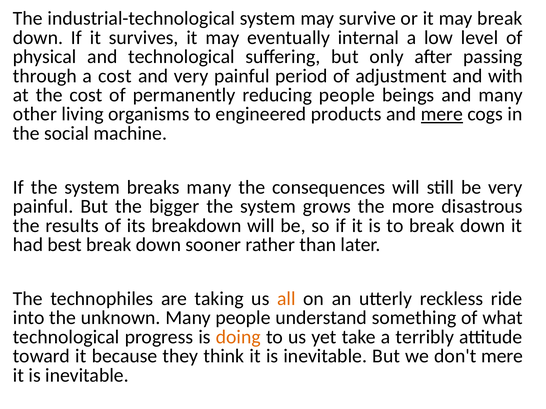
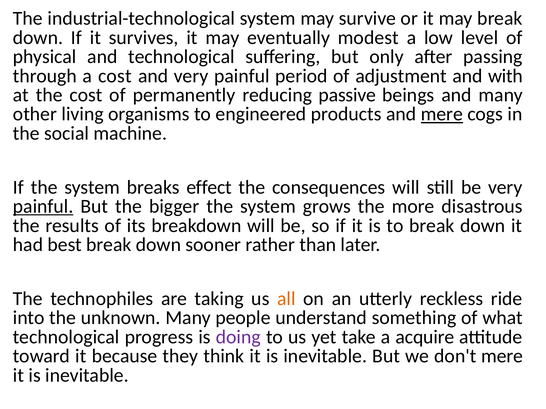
internal: internal -> modest
reducing people: people -> passive
breaks many: many -> effect
painful at (43, 207) underline: none -> present
doing colour: orange -> purple
terribly: terribly -> acquire
